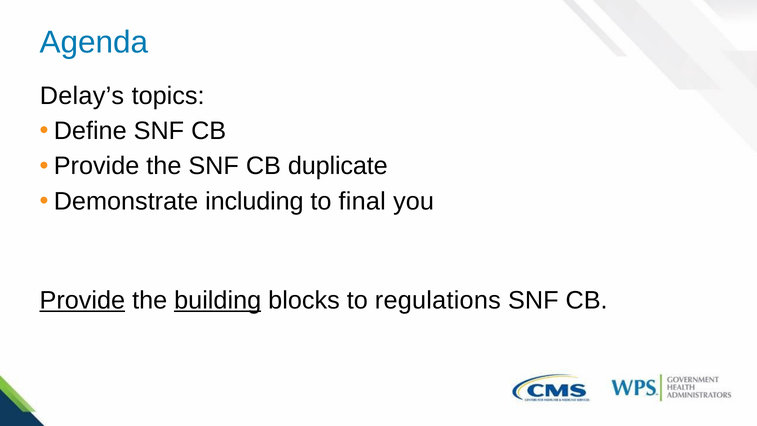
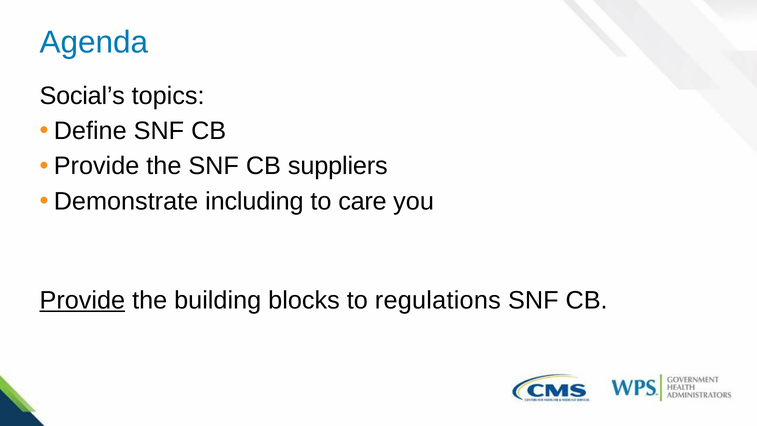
Delay’s: Delay’s -> Social’s
duplicate: duplicate -> suppliers
final: final -> care
building underline: present -> none
